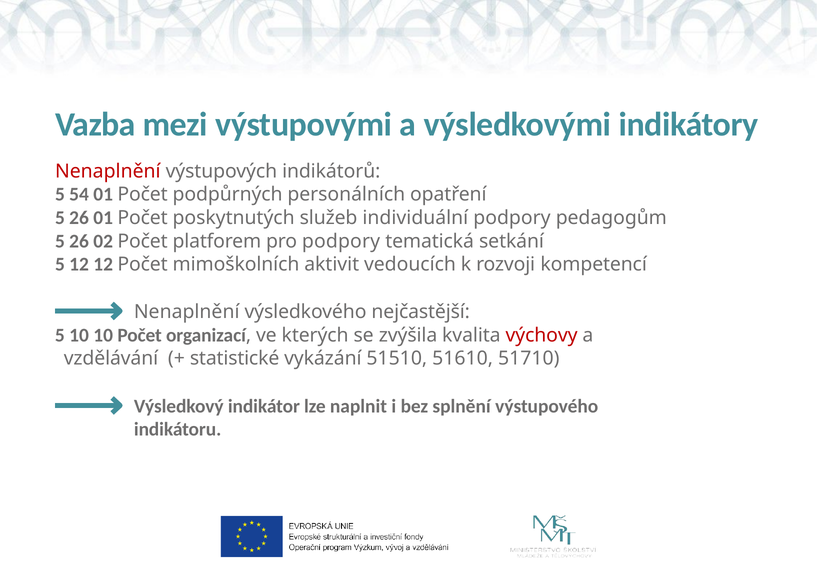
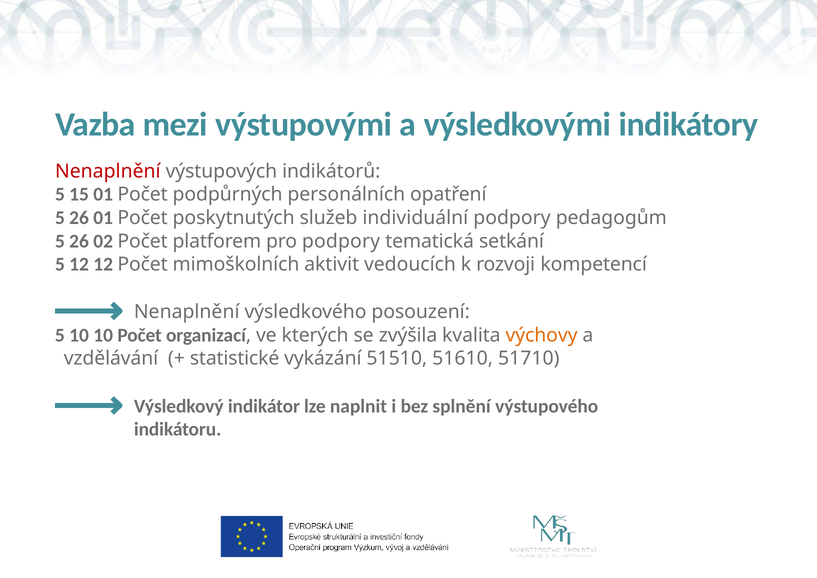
54: 54 -> 15
nejčastější: nejčastější -> posouzení
výchovy colour: red -> orange
